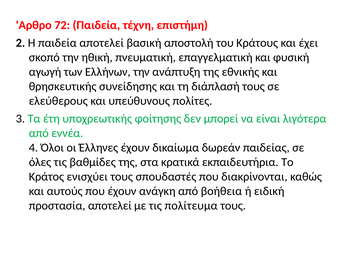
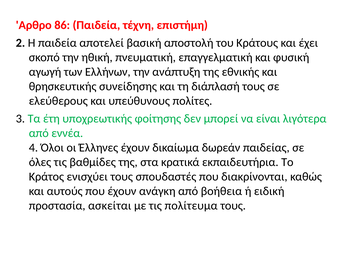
72: 72 -> 86
προστασία αποτελεί: αποτελεί -> ασκείται
